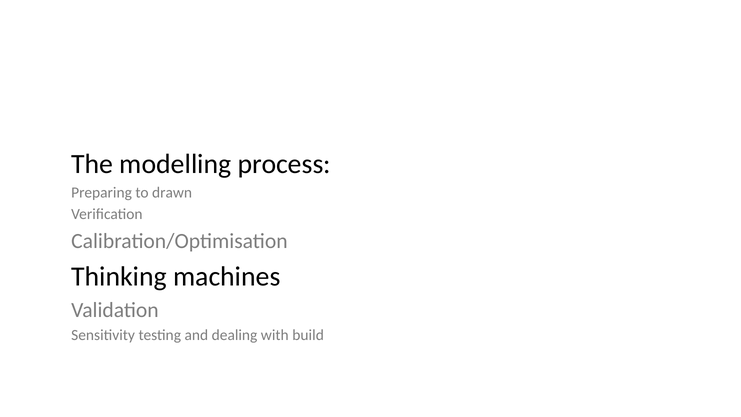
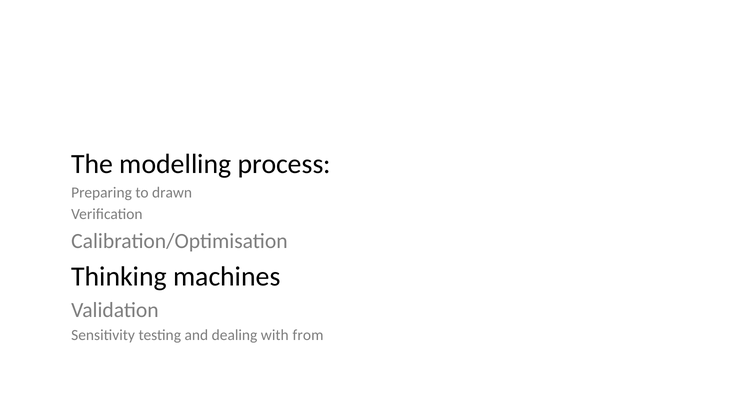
build: build -> from
